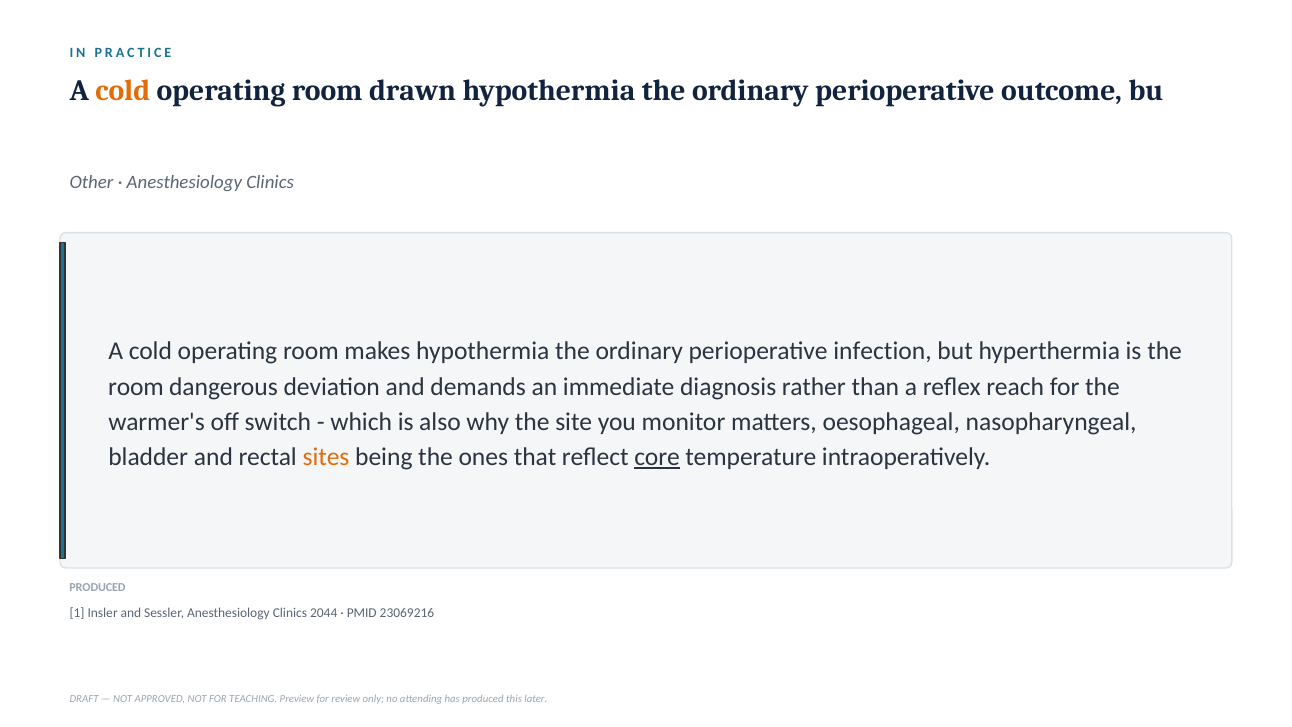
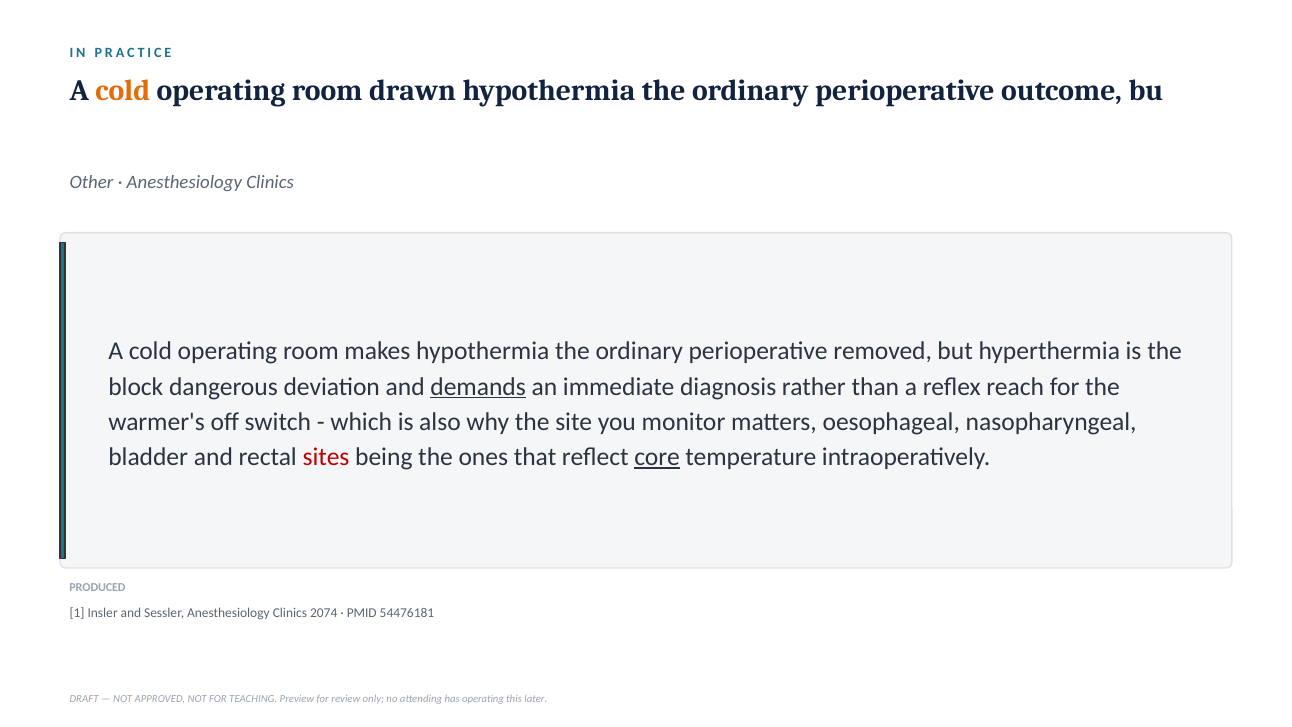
infection: infection -> removed
room at (136, 387): room -> block
demands underline: none -> present
sites colour: orange -> red
2044: 2044 -> 2074
23069216: 23069216 -> 54476181
has produced: produced -> operating
